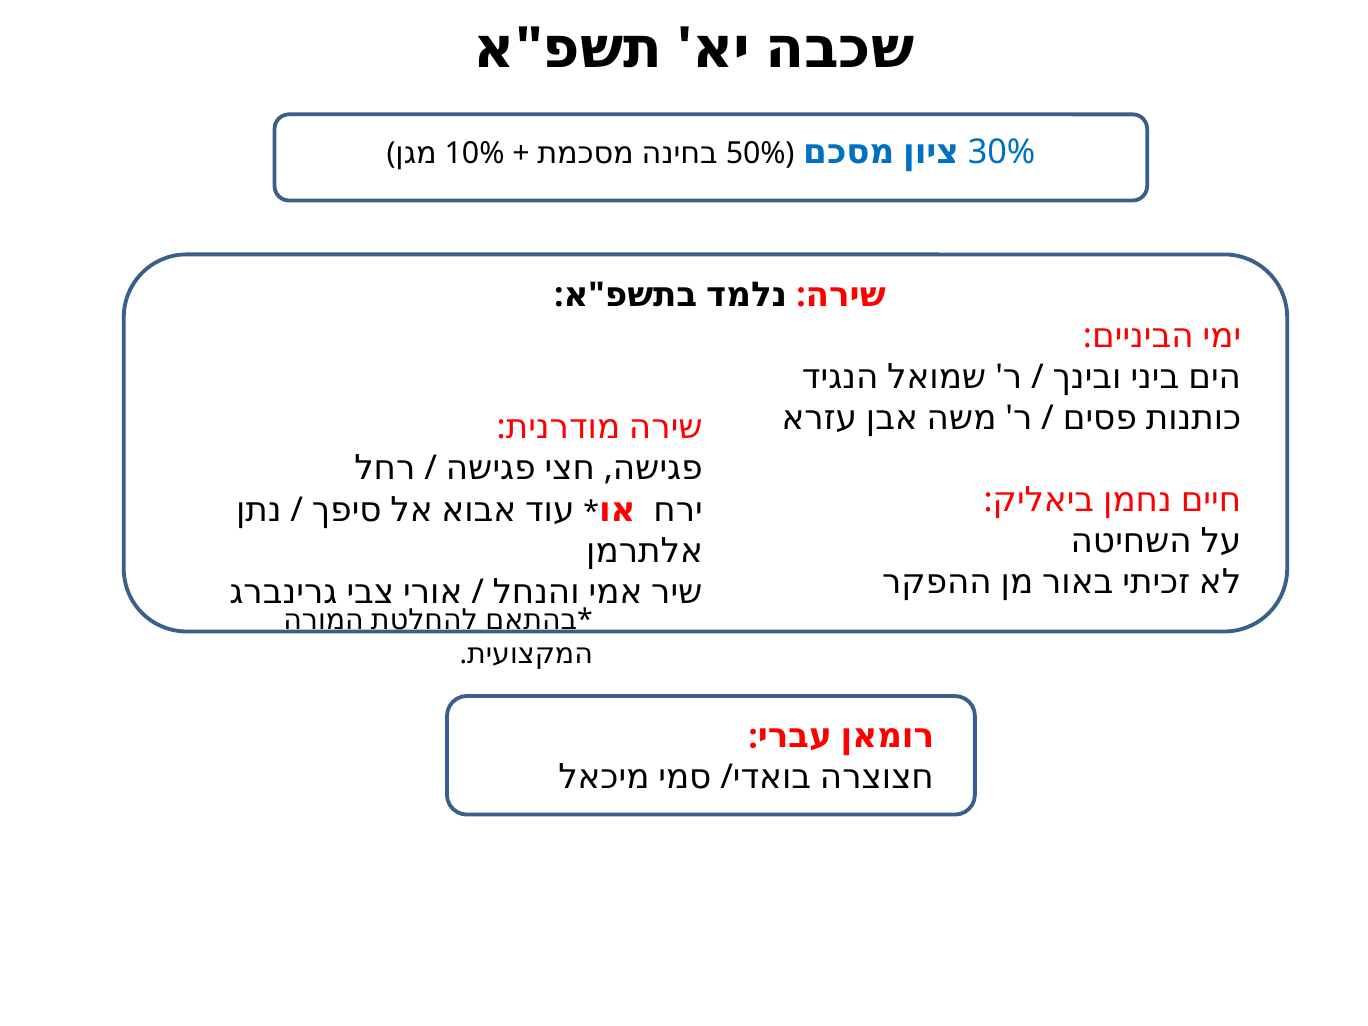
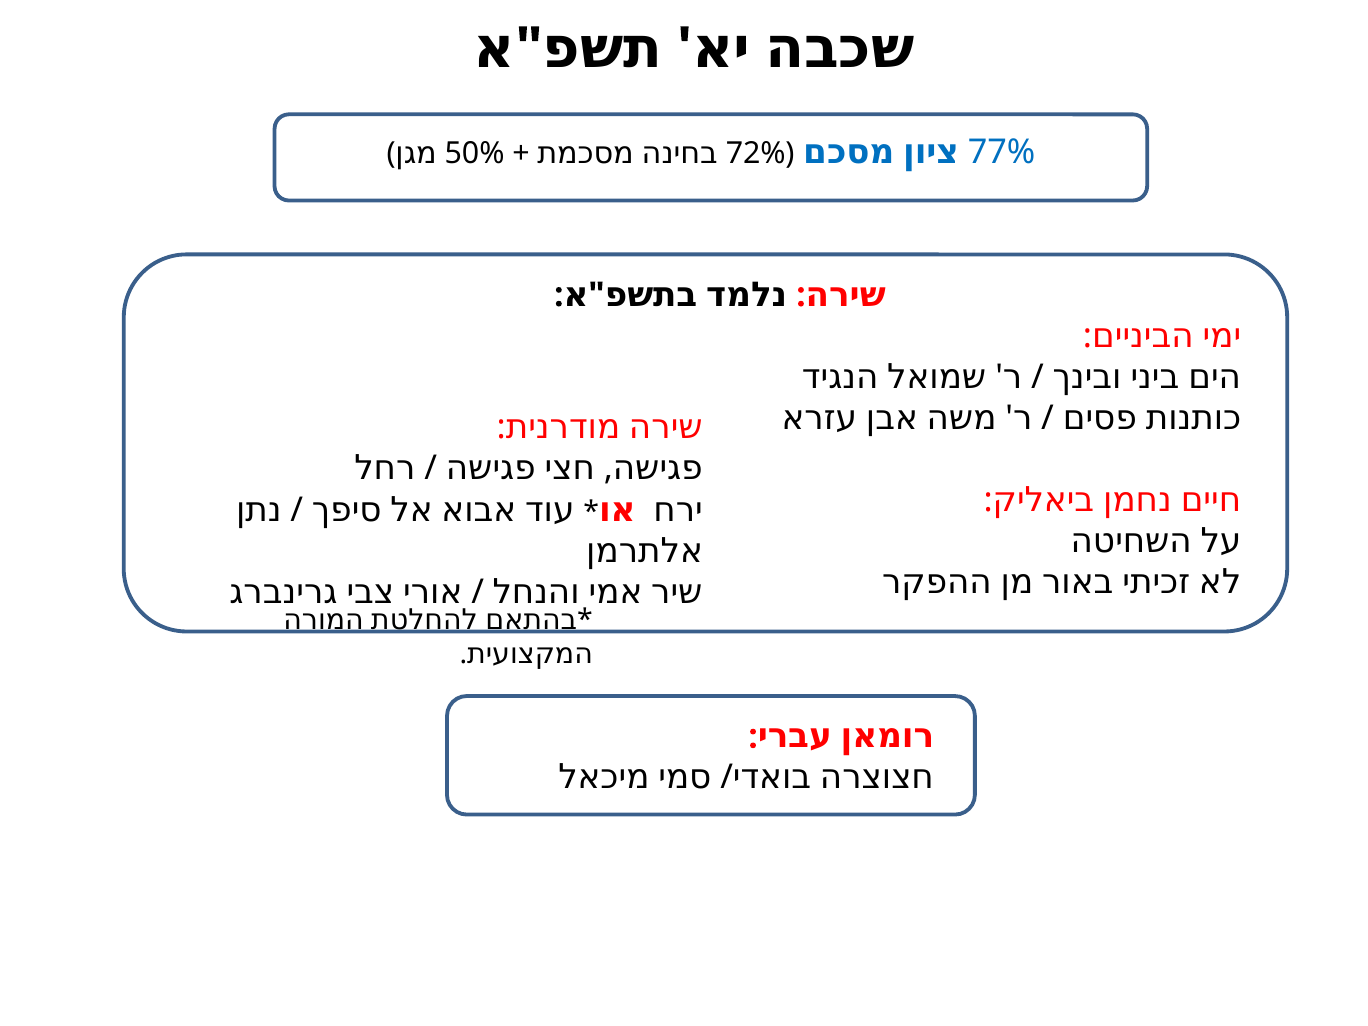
30%: 30% -> 77%
10%: 10% -> 50%
50%: 50% -> 72%
